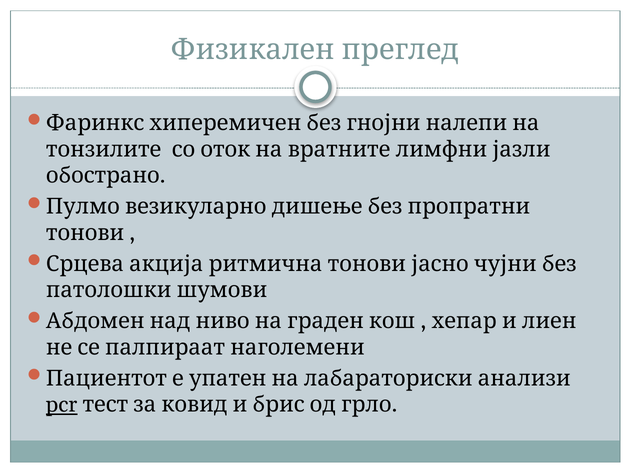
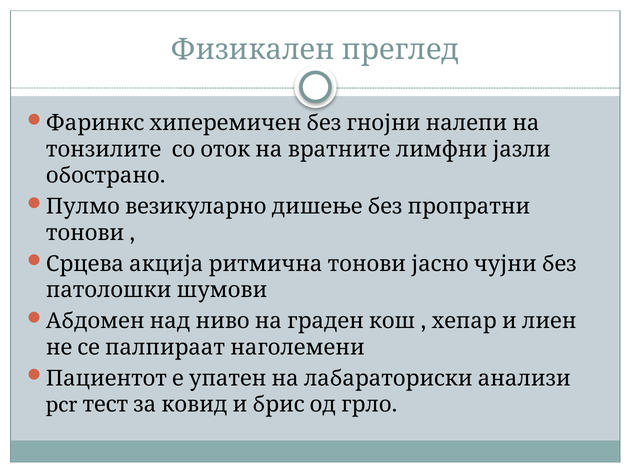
pcr underline: present -> none
